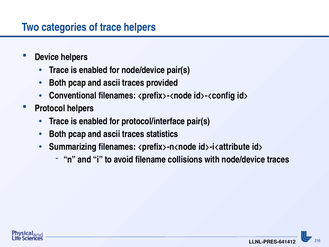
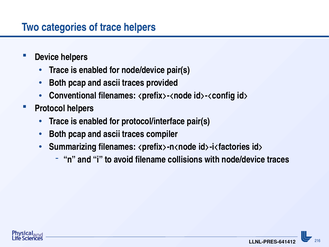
statistics: statistics -> compiler
id>-i<attribute: id>-i<attribute -> id>-i<factories
